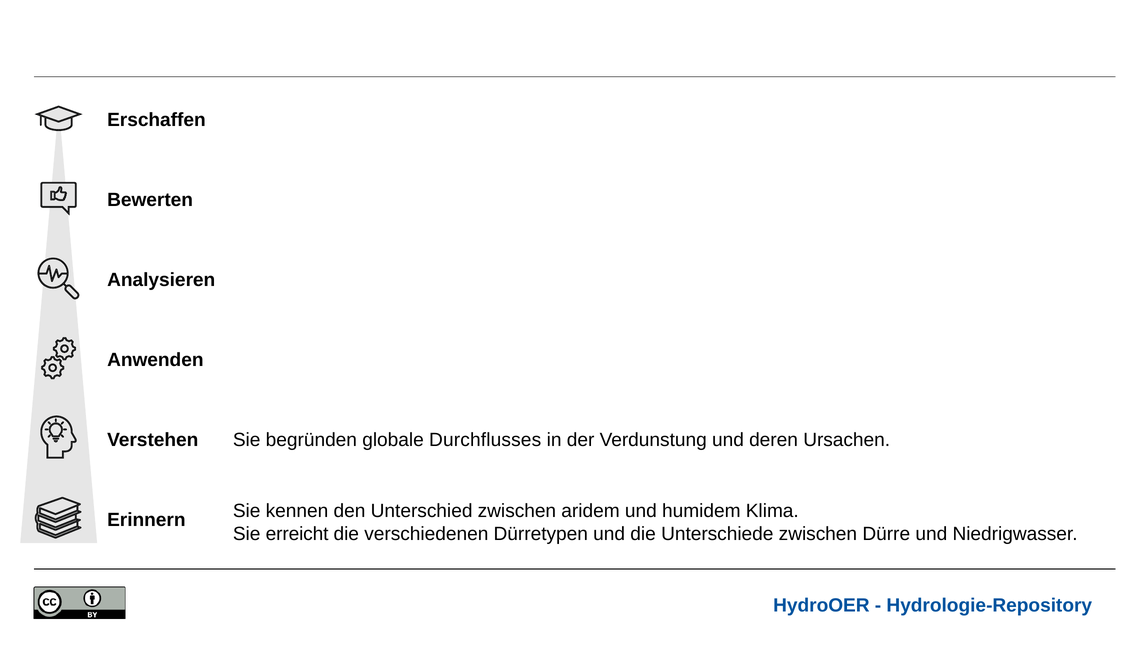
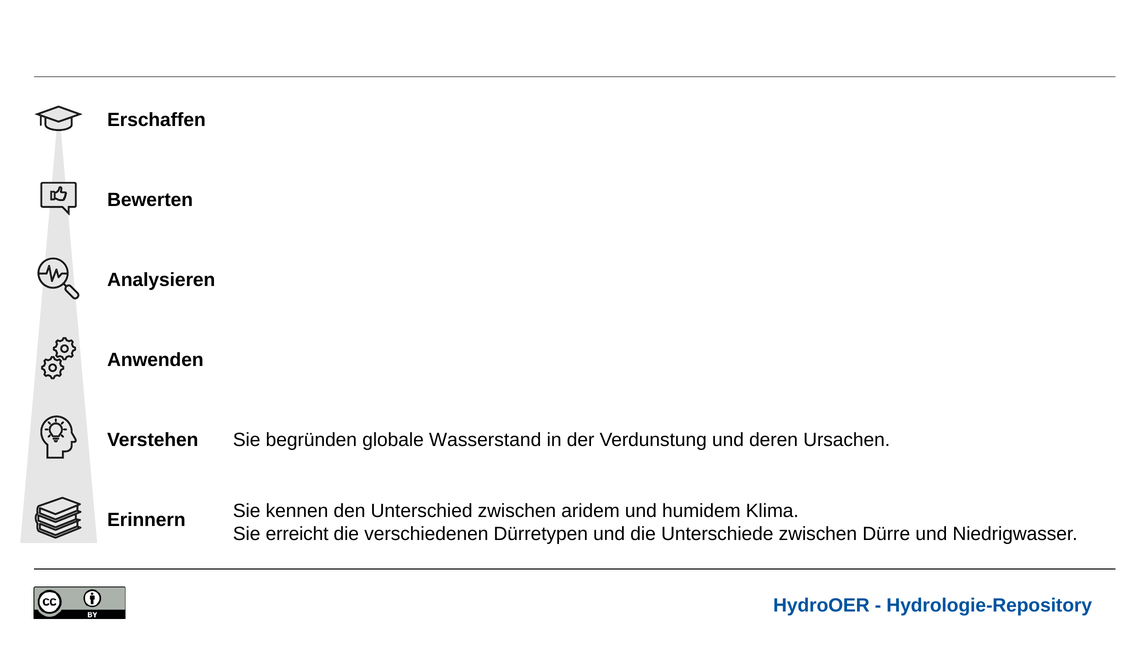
Durchflusses: Durchflusses -> Wasserstand
